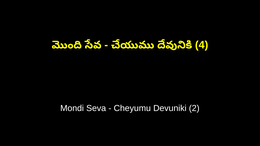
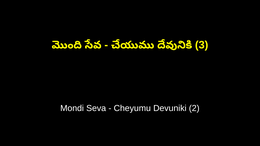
4: 4 -> 3
